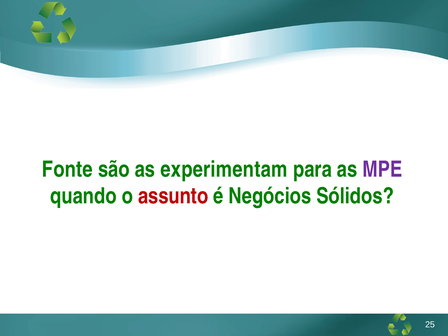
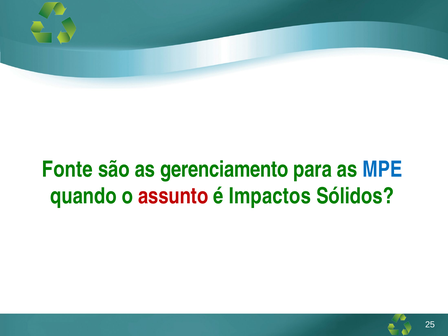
experimentam: experimentam -> gerenciamento
MPE colour: purple -> blue
Negócios: Negócios -> Impactos
